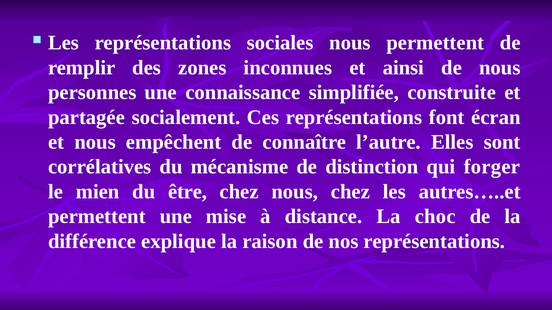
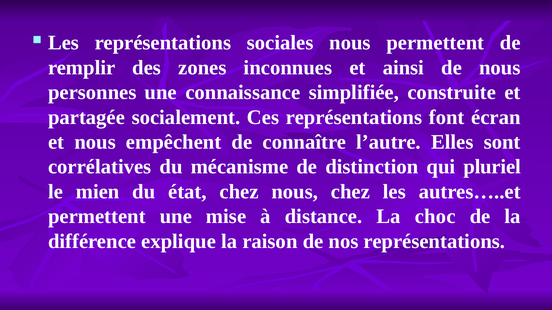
forger: forger -> pluriel
être: être -> état
